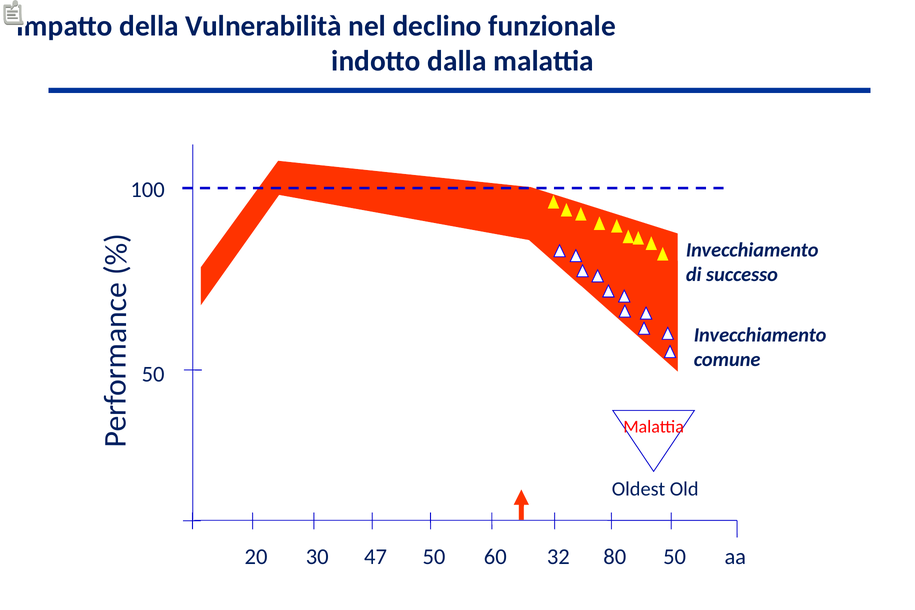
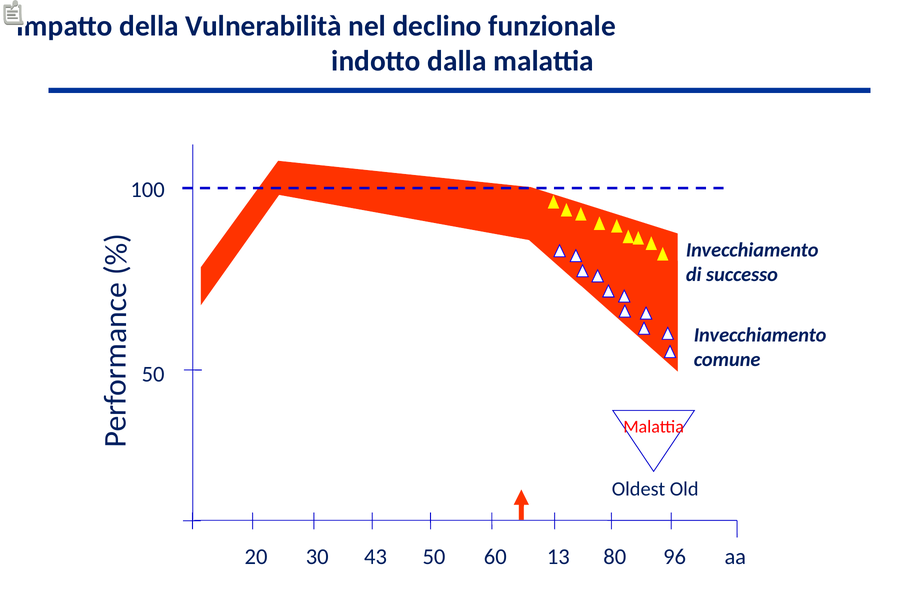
47: 47 -> 43
32: 32 -> 13
80 50: 50 -> 96
